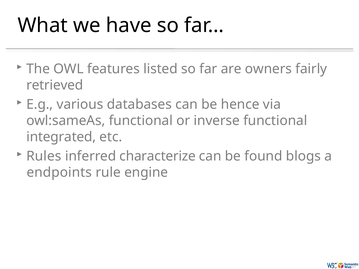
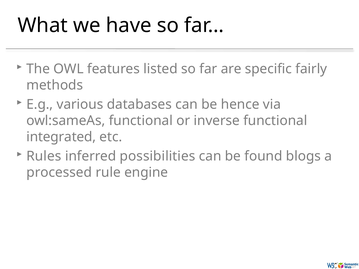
owners: owners -> specific
retrieved: retrieved -> methods
characterize: characterize -> possibilities
endpoints: endpoints -> processed
